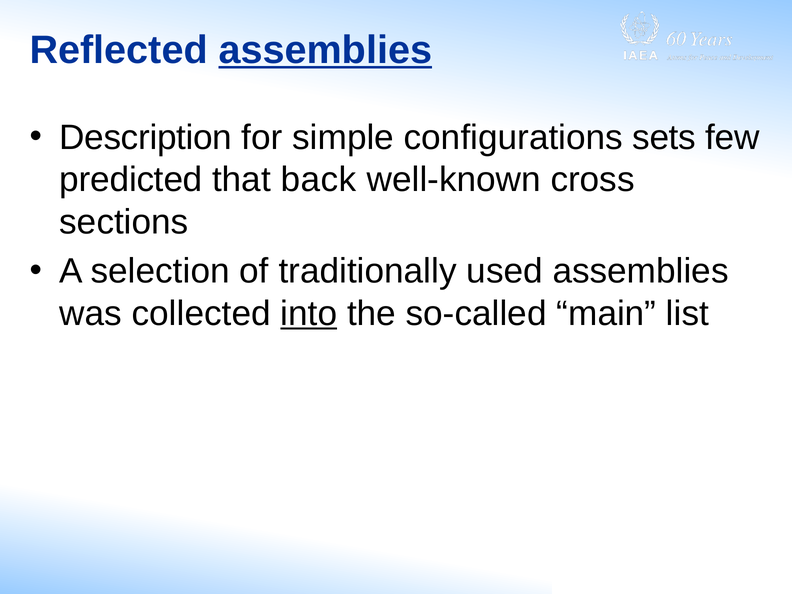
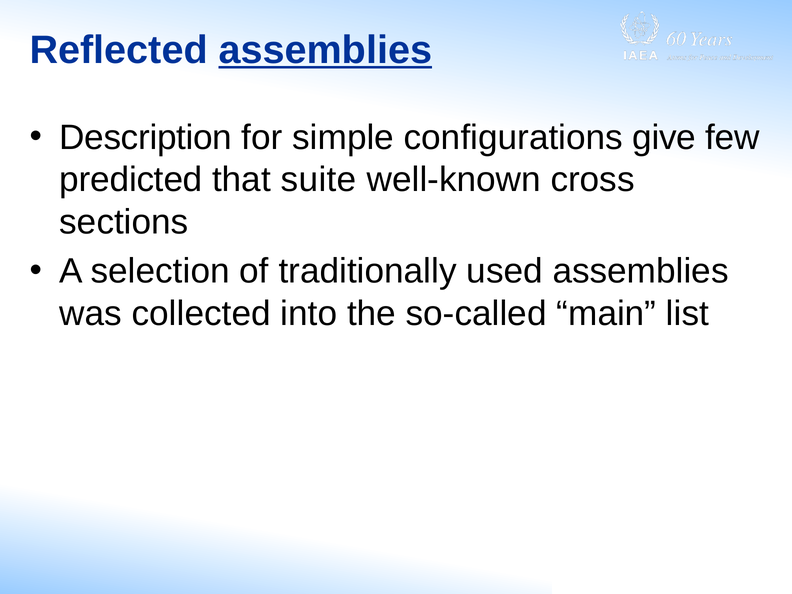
sets: sets -> give
back: back -> suite
into underline: present -> none
